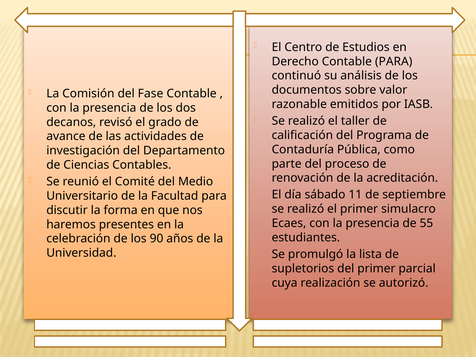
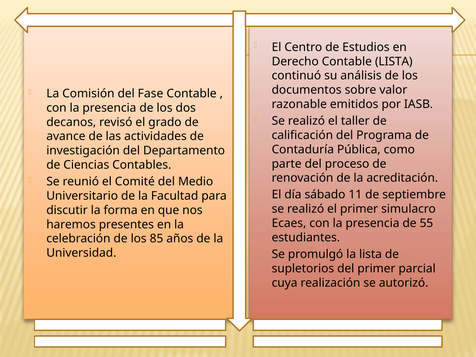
Contable PARA: PARA -> LISTA
90: 90 -> 85
